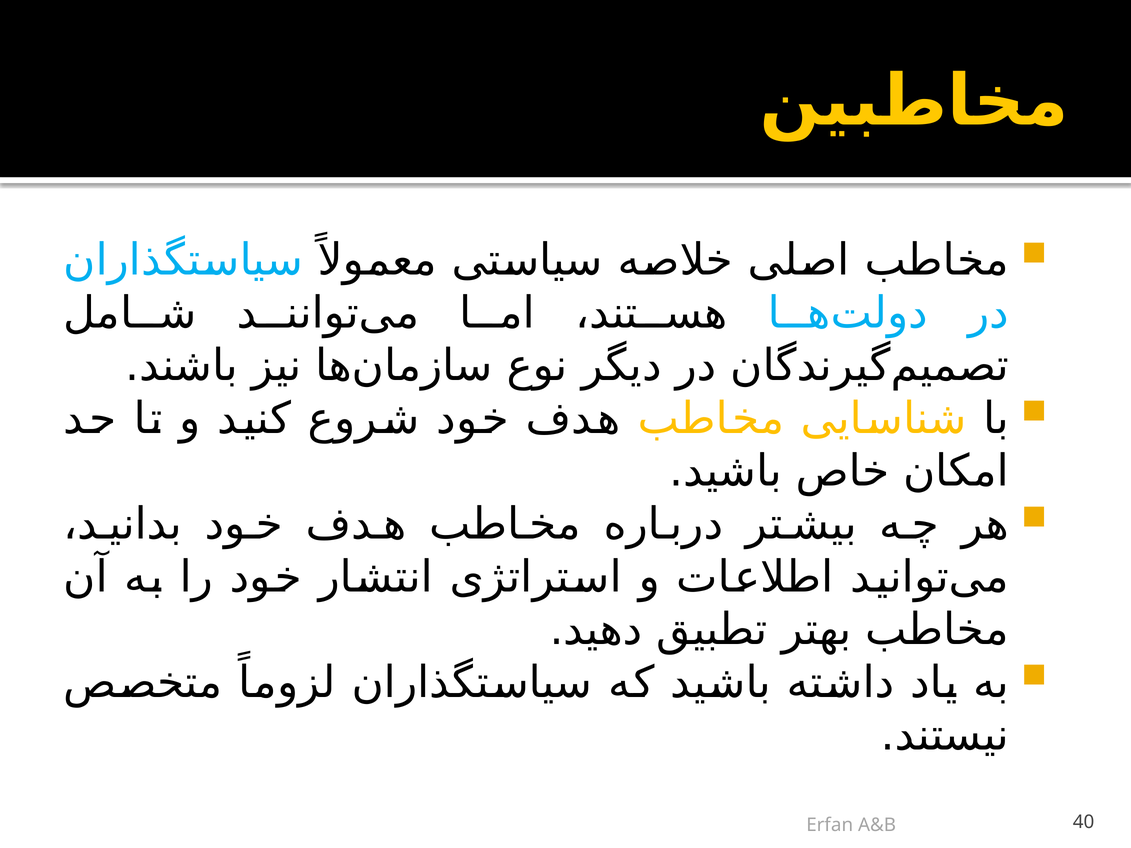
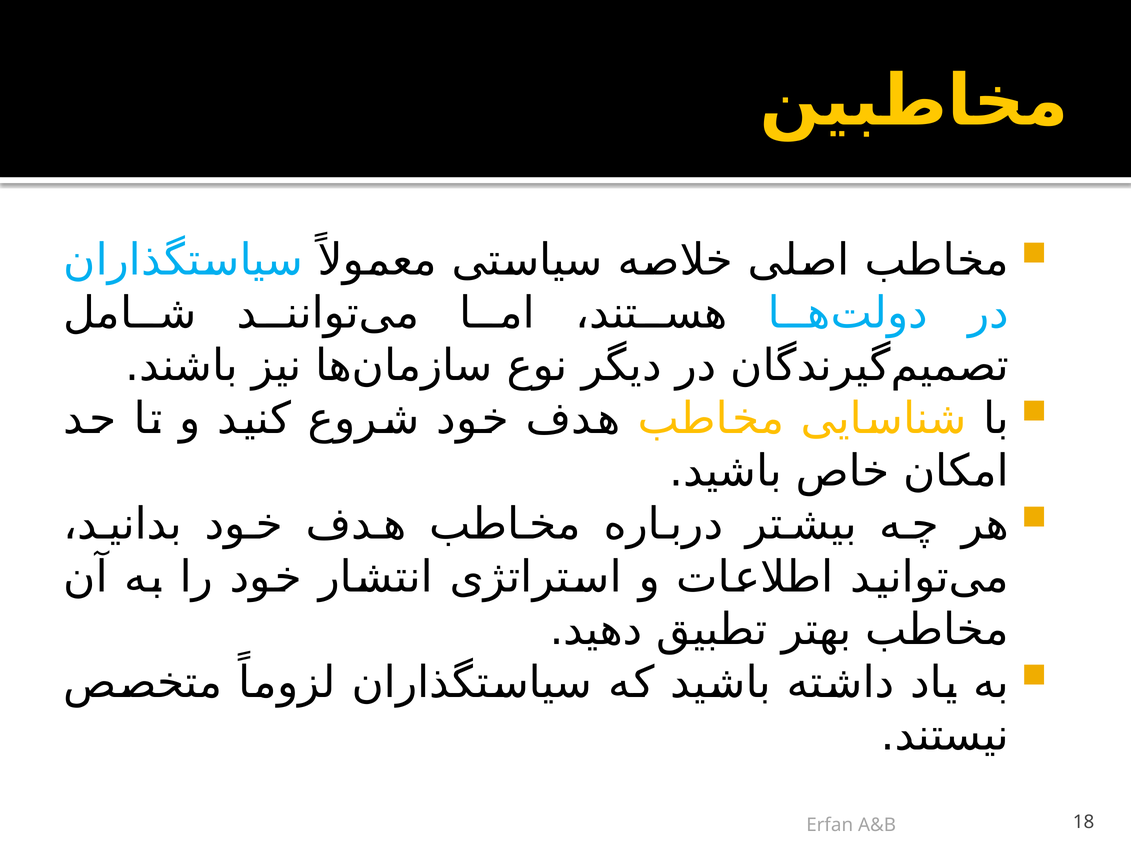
40: 40 -> 18
